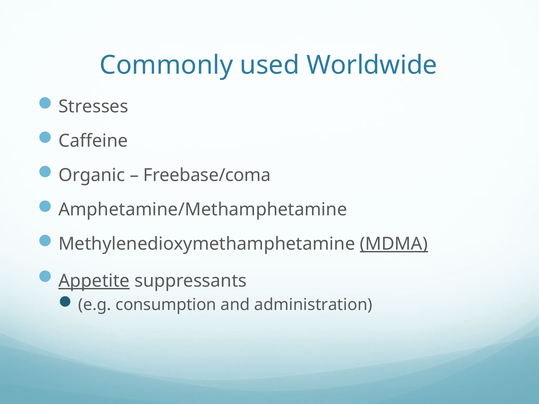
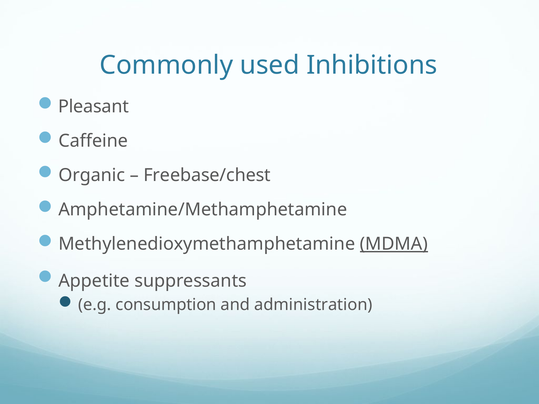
Worldwide: Worldwide -> Inhibitions
Stresses: Stresses -> Pleasant
Freebase/coma: Freebase/coma -> Freebase/chest
Appetite underline: present -> none
